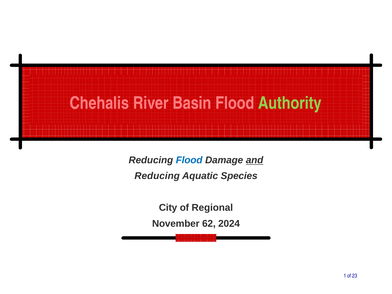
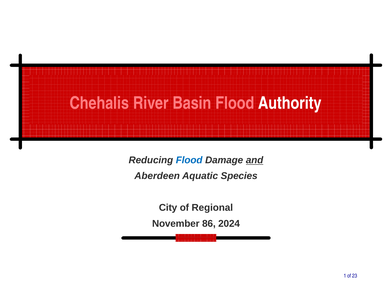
Authority colour: light green -> white
Reducing at (157, 176): Reducing -> Aberdeen
62: 62 -> 86
